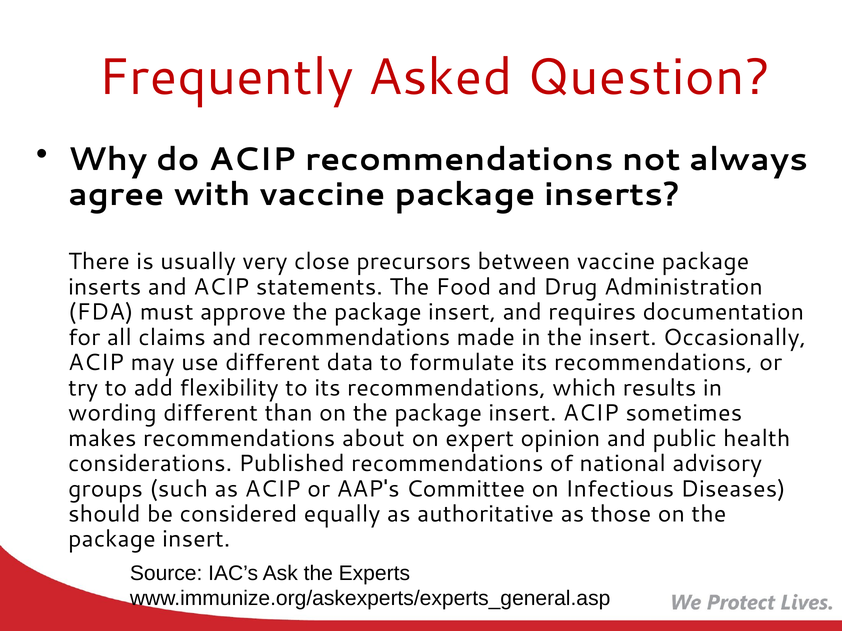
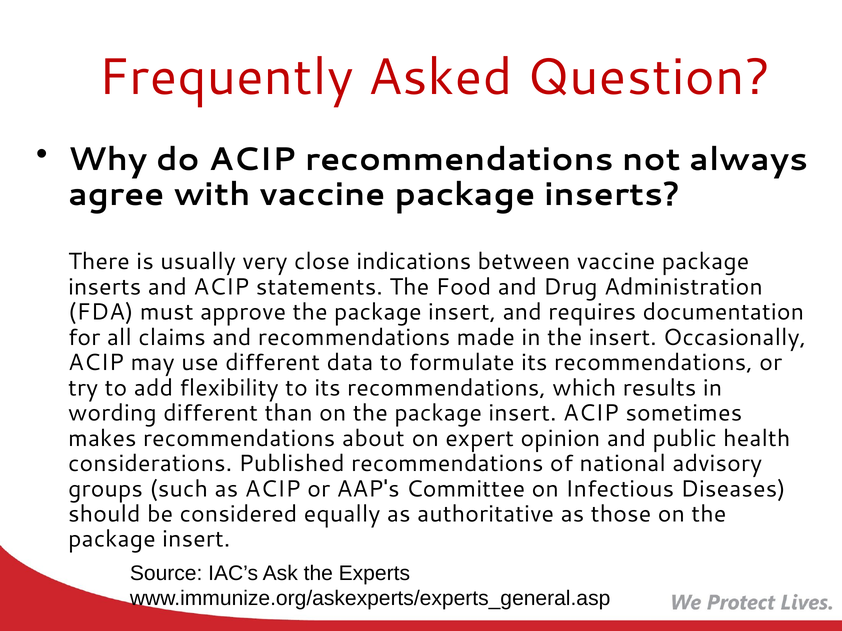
precursors: precursors -> indications
